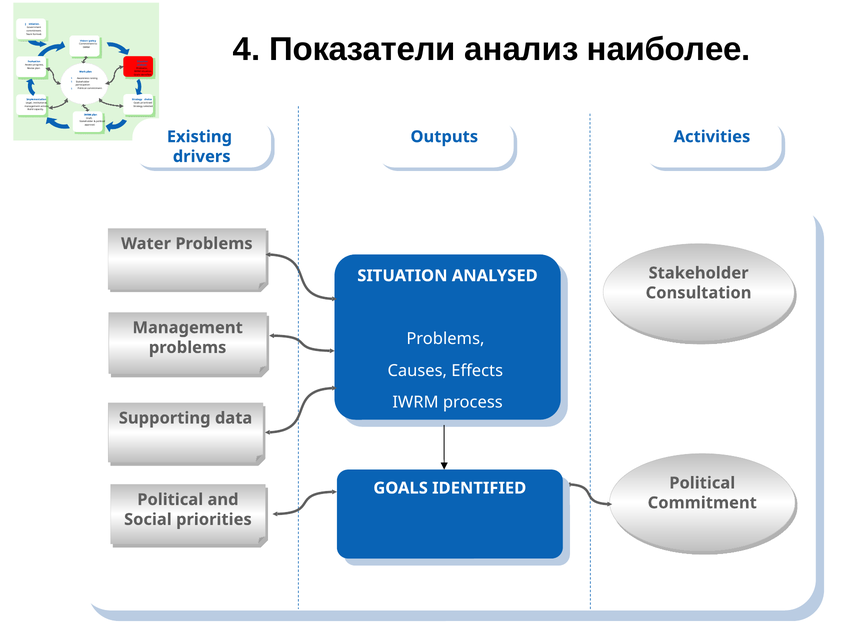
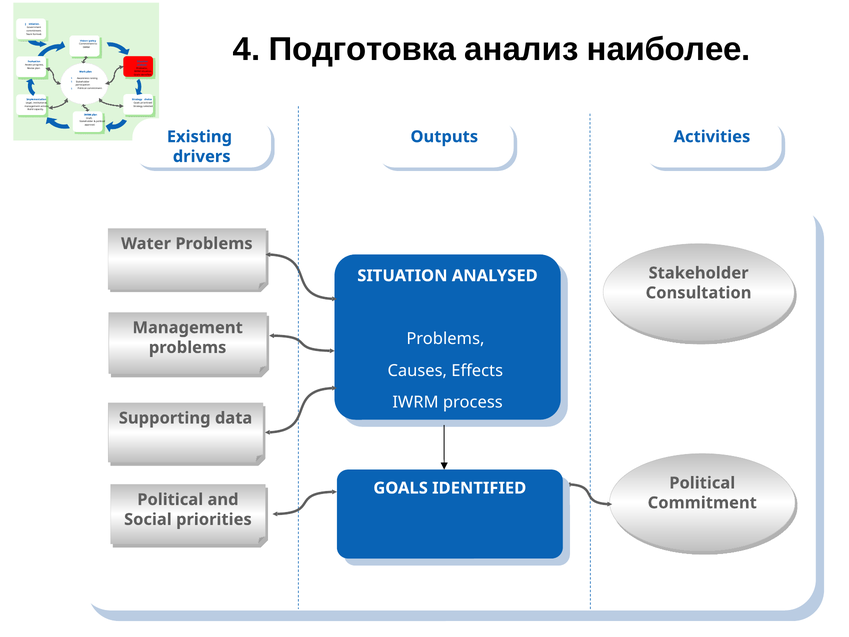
Показатели: Показатели -> Подготовка
